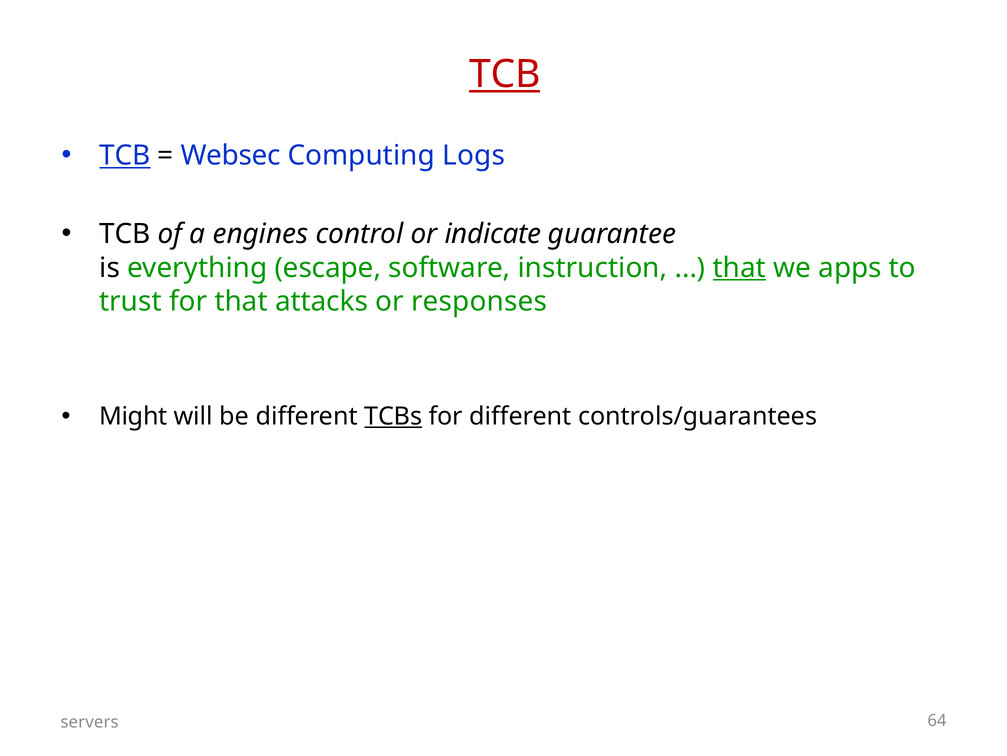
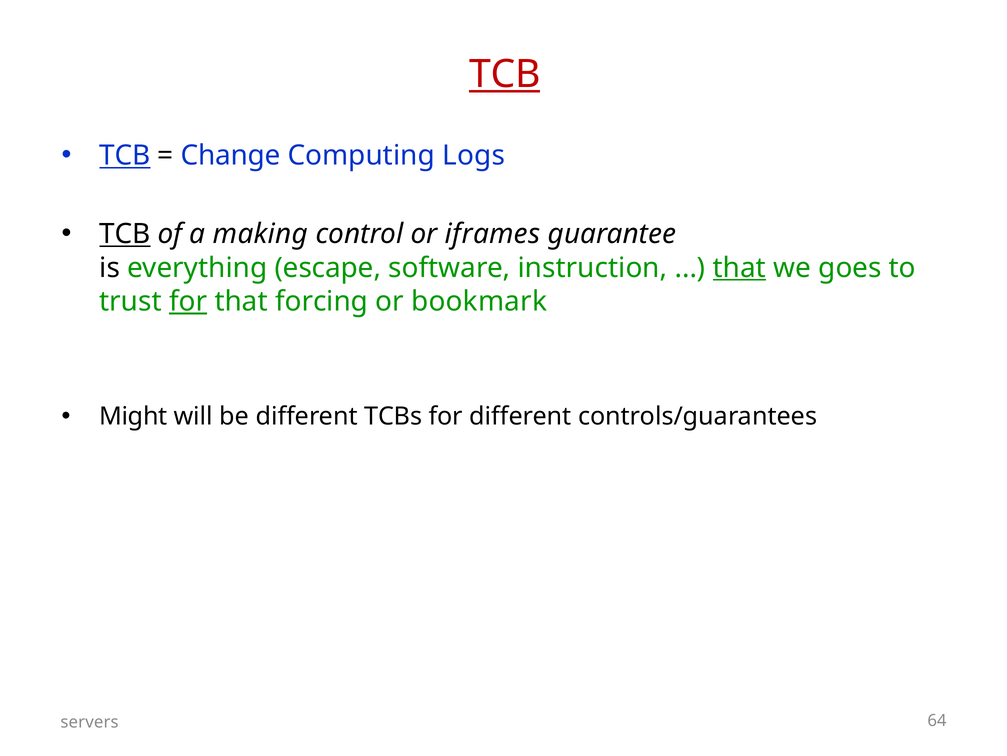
Websec: Websec -> Change
TCB at (125, 234) underline: none -> present
engines: engines -> making
indicate: indicate -> iframes
apps: apps -> goes
for at (188, 301) underline: none -> present
attacks: attacks -> forcing
responses: responses -> bookmark
TCBs underline: present -> none
